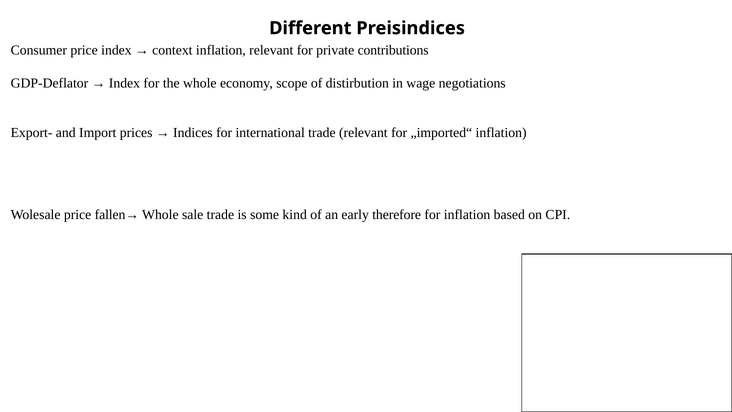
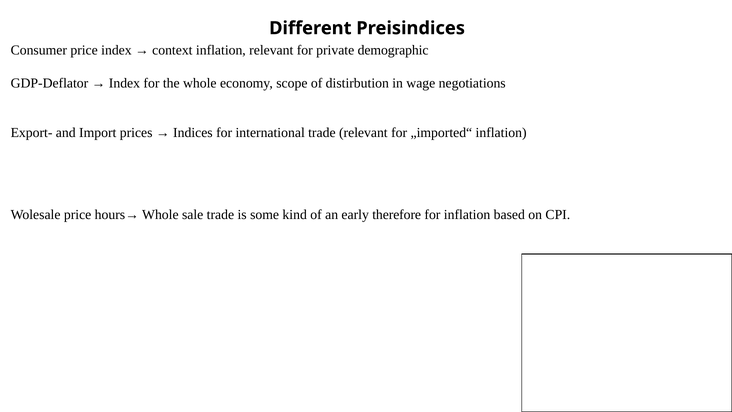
contributions: contributions -> demographic
fallen→: fallen→ -> hours→
